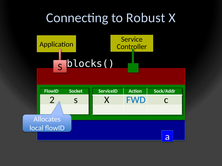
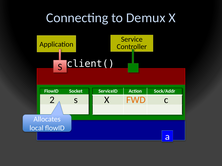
Robust: Robust -> Demux
blocks(: blocks( -> client(
FWD colour: blue -> orange
